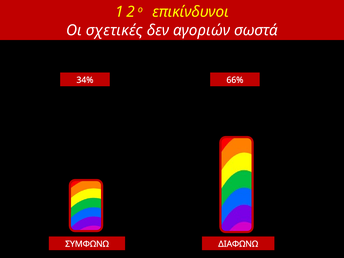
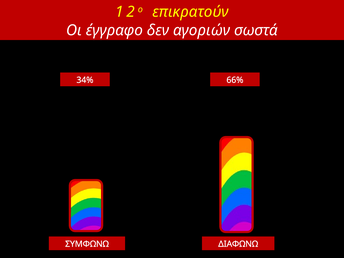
επικίνδυνοι: επικίνδυνοι -> επικρατούν
σχετικές: σχετικές -> έγγραφο
